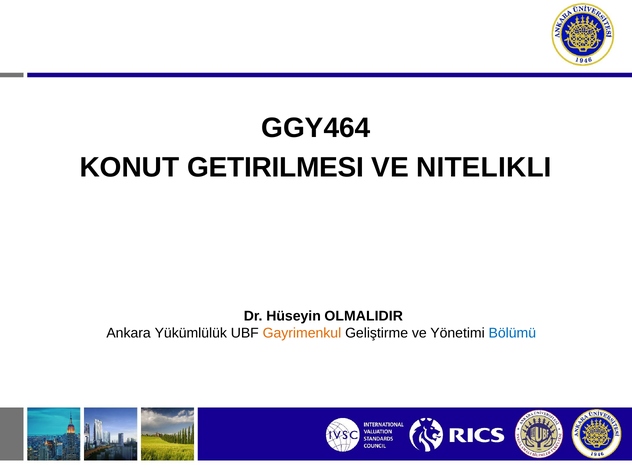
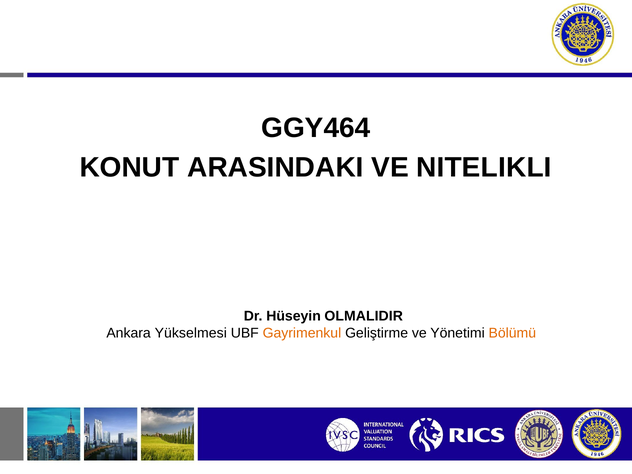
GETIRILMESI: GETIRILMESI -> ARASINDAKI
Yükümlülük: Yükümlülük -> Yükselmesi
Bölümü colour: blue -> orange
